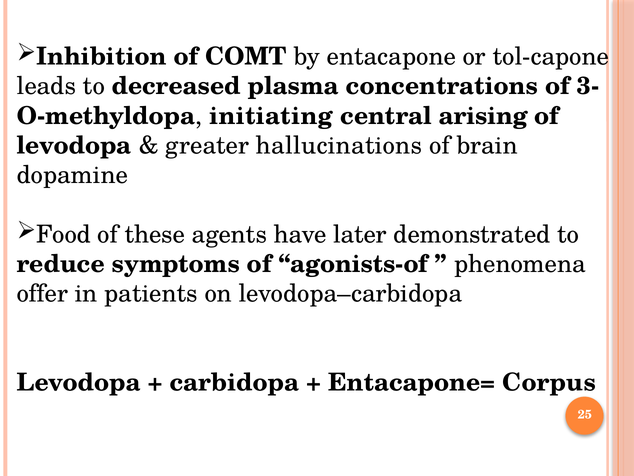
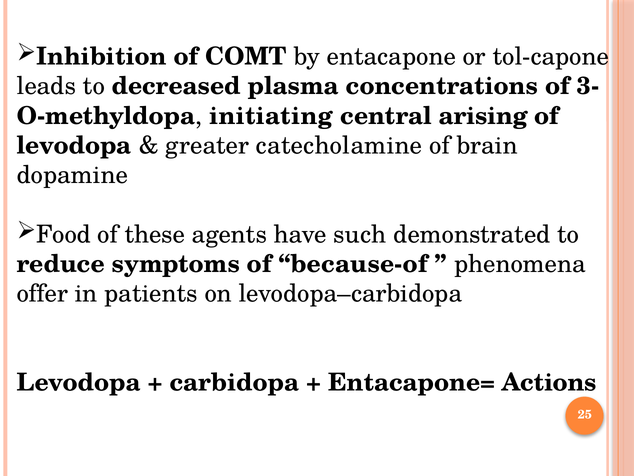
hallucinations: hallucinations -> catecholamine
later: later -> such
agonists-of: agonists-of -> because-of
Corpus: Corpus -> Actions
